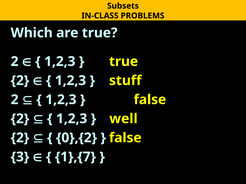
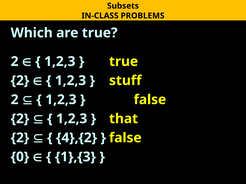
well: well -> that
0},{2: 0},{2 -> 4},{2
3: 3 -> 0
1},{7: 1},{7 -> 1},{3
